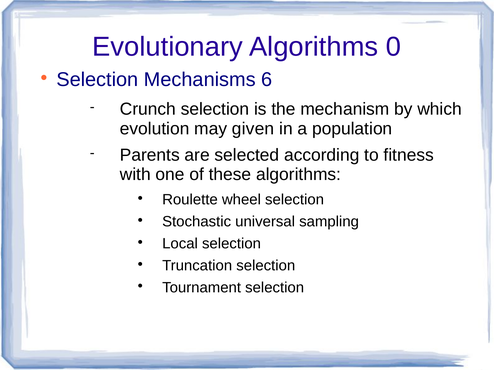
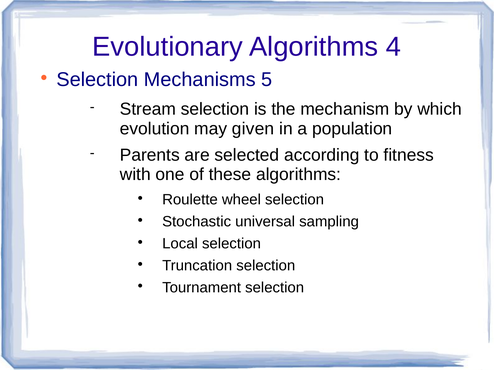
0: 0 -> 4
6: 6 -> 5
Crunch: Crunch -> Stream
